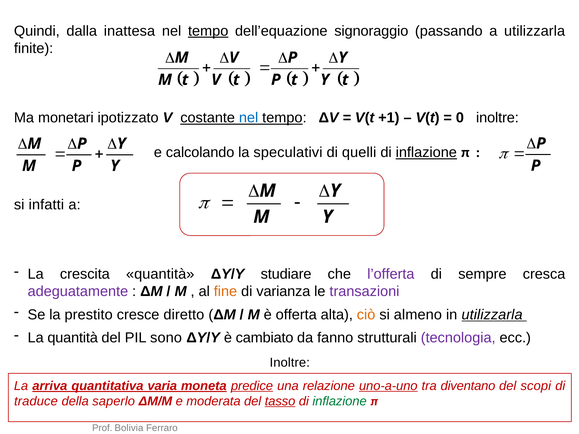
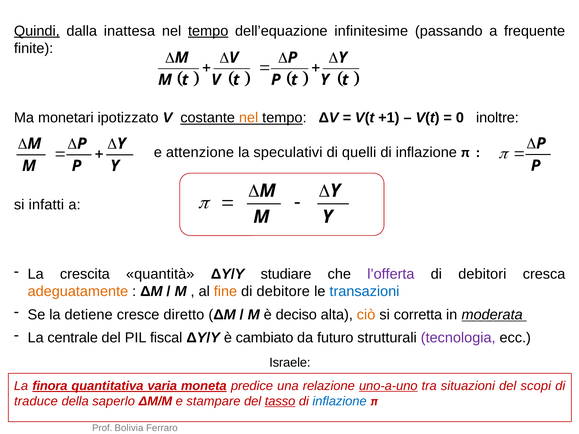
Quindi underline: none -> present
signoraggio: signoraggio -> infinitesime
a utilizzarla: utilizzarla -> frequente
nel at (249, 118) colour: blue -> orange
calcolando: calcolando -> attenzione
inflazione at (426, 153) underline: present -> none
sempre: sempre -> debitori
adeguatamente colour: purple -> orange
varianza: varianza -> debitore
transazioni colour: purple -> blue
prestito: prestito -> detiene
offerta: offerta -> deciso
almeno: almeno -> corretta
in utilizzarla: utilizzarla -> moderata
La quantità: quantità -> centrale
sono: sono -> fiscal
fanno: fanno -> futuro
Inoltre at (290, 363): Inoltre -> Israele
arriva: arriva -> finora
predice underline: present -> none
diventano: diventano -> situazioni
moderata: moderata -> stampare
inflazione at (340, 401) colour: green -> blue
